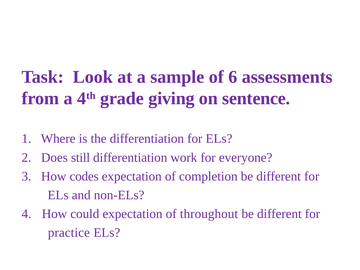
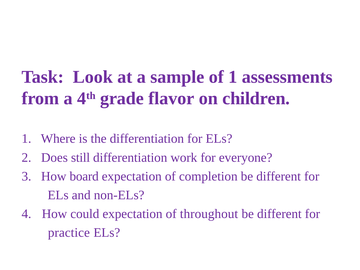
of 6: 6 -> 1
giving: giving -> flavor
sentence: sentence -> children
codes: codes -> board
